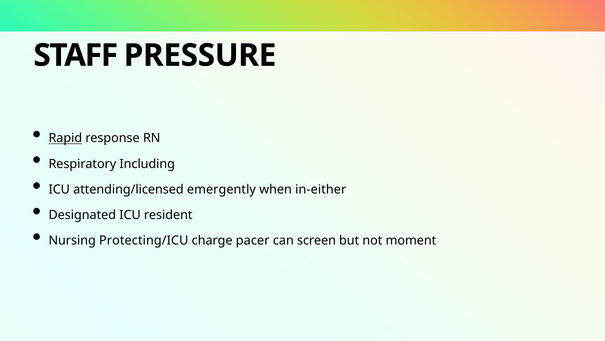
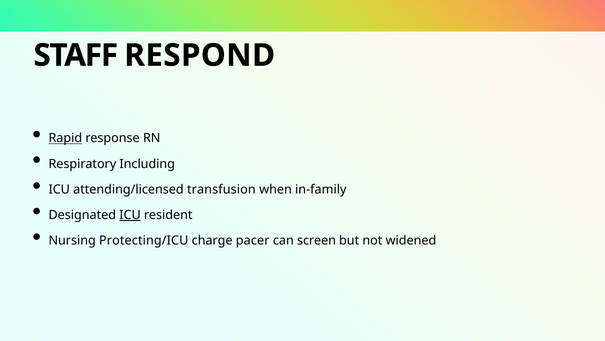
PRESSURE: PRESSURE -> RESPOND
emergently: emergently -> transfusion
in-either: in-either -> in-family
ICU at (130, 215) underline: none -> present
moment: moment -> widened
